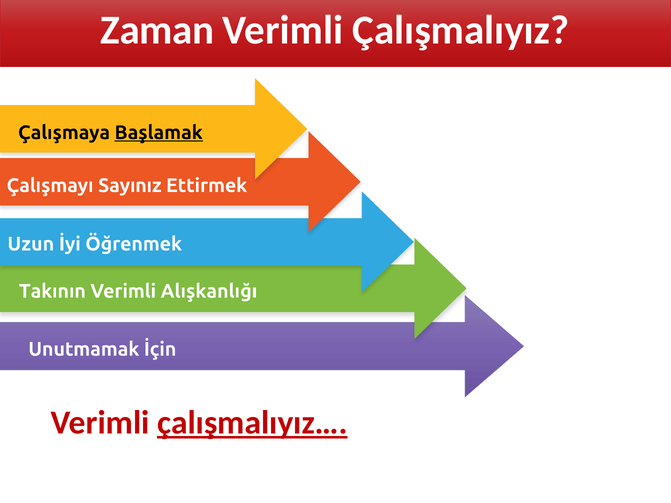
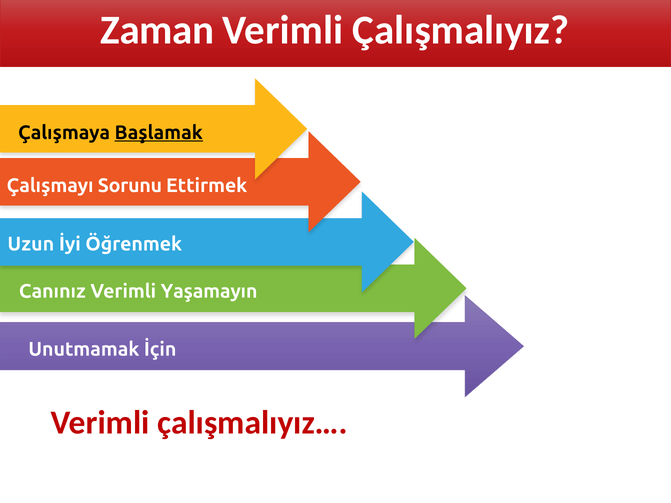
Sayınız: Sayınız -> Sorunu
Takının: Takının -> Canınız
Alışkanlığı: Alışkanlığı -> Yaşamayın
çalışmalıyız… underline: present -> none
